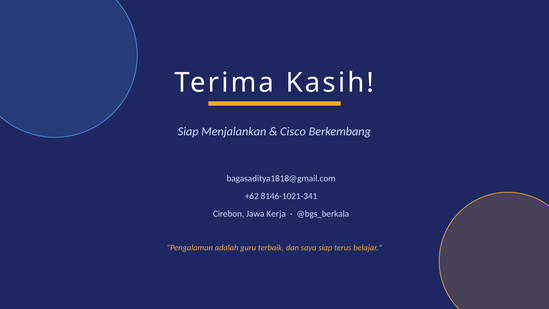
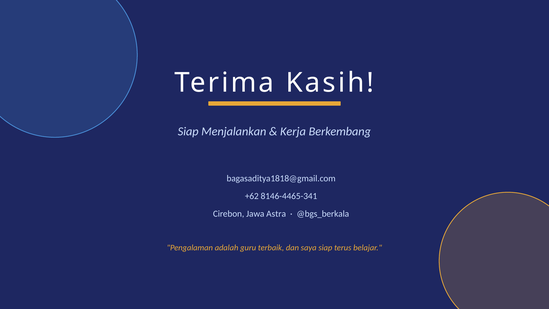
Cisco: Cisco -> Kerja
8146-1021-341: 8146-1021-341 -> 8146-4465-341
Kerja: Kerja -> Astra
